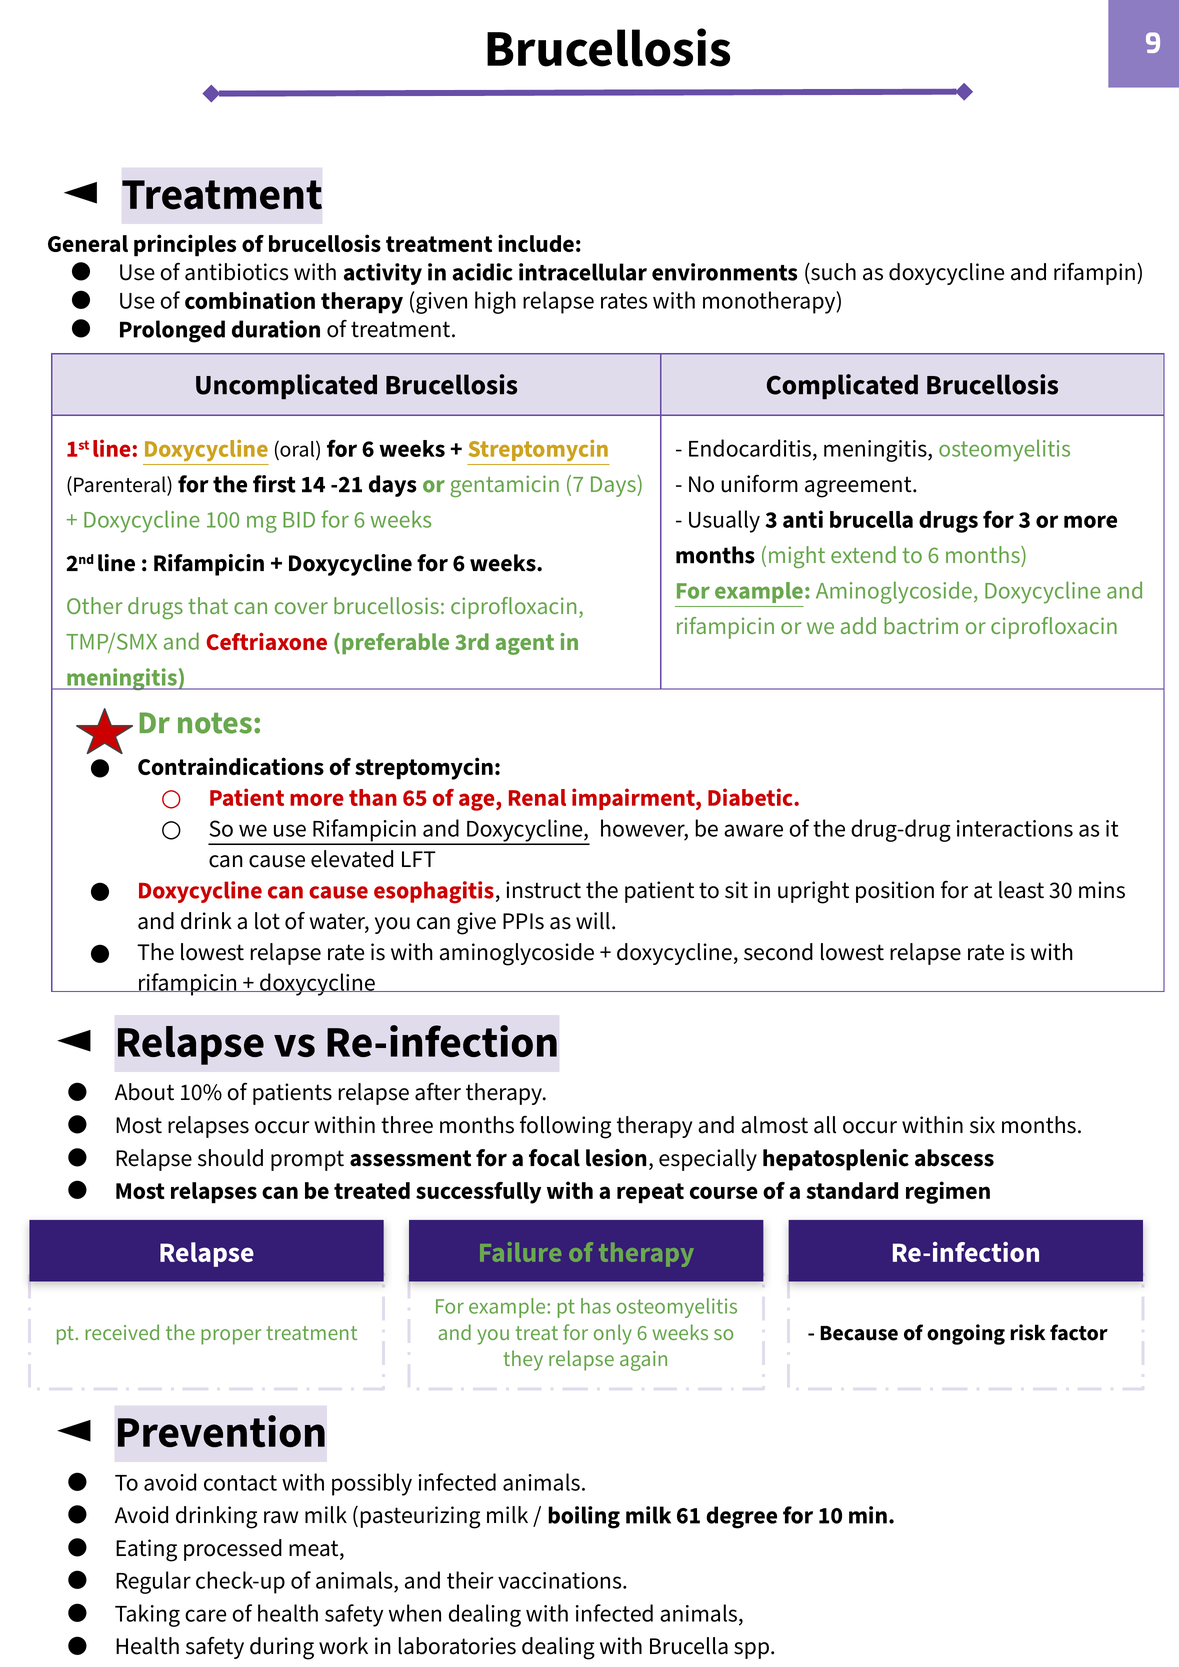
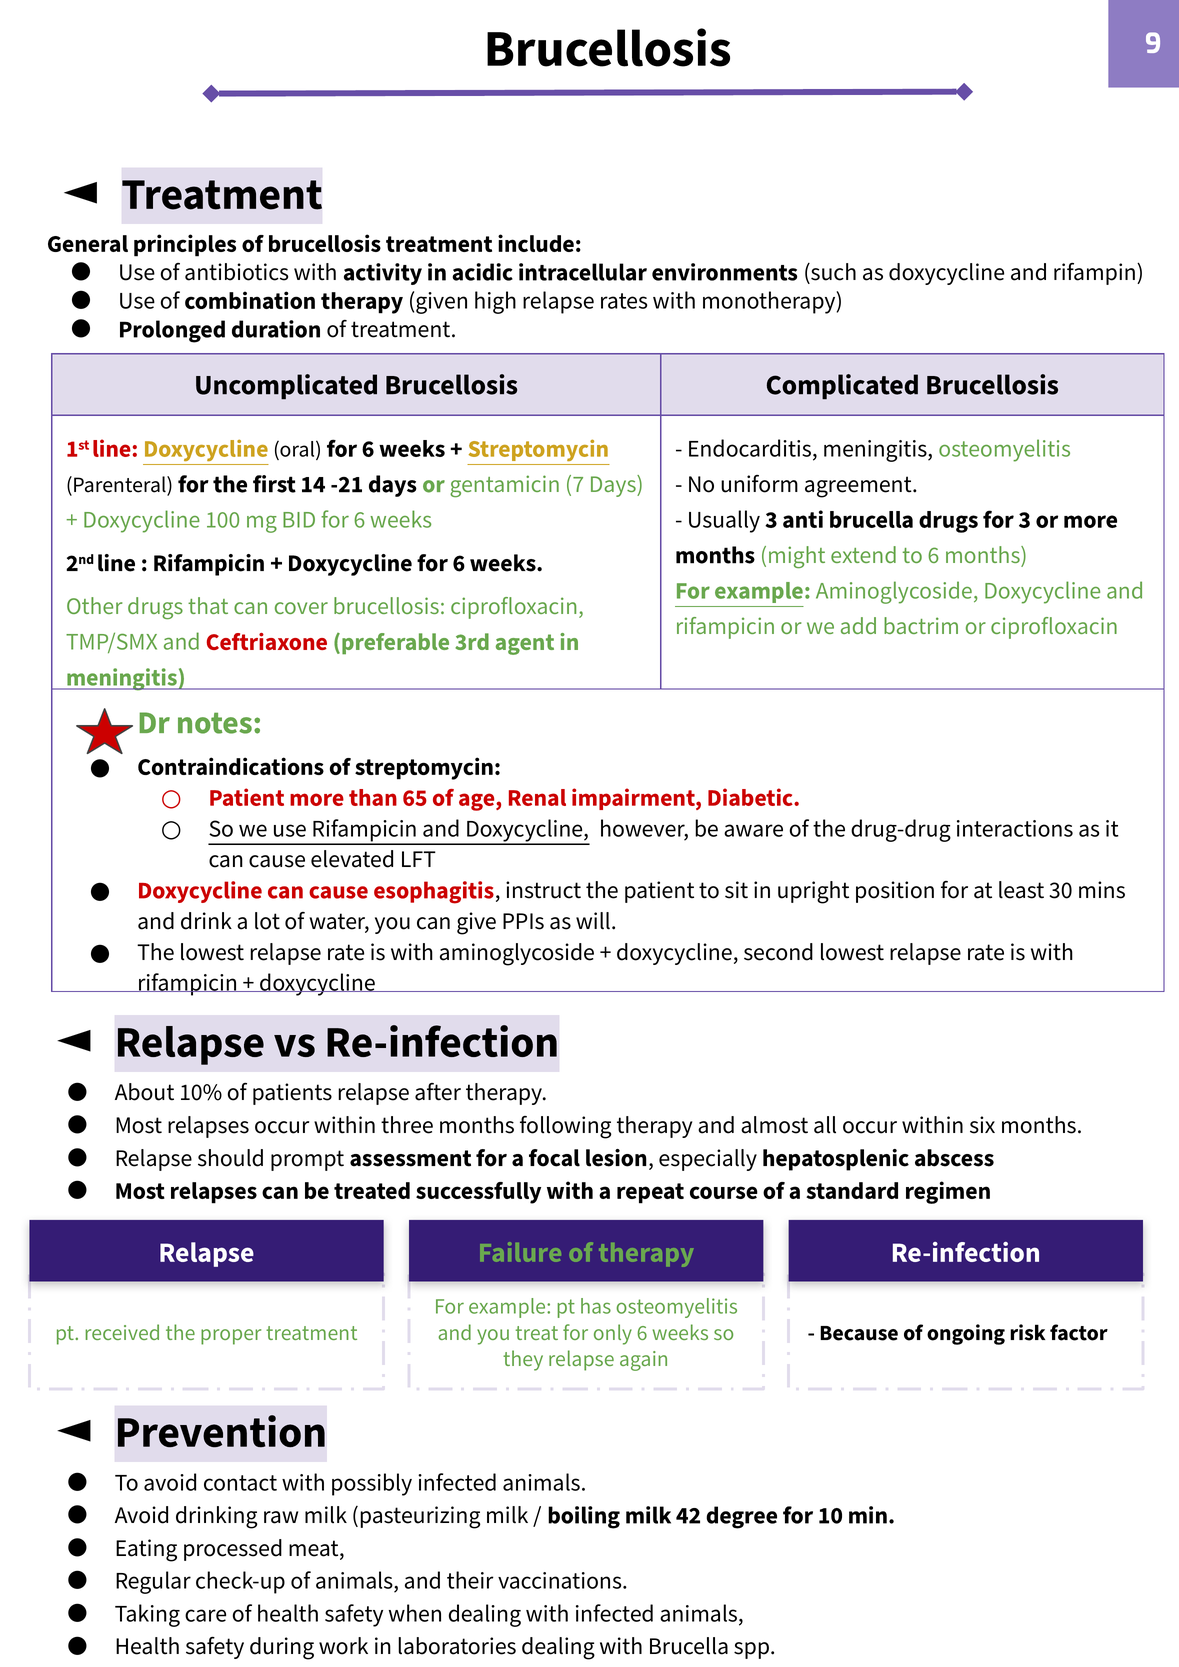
61: 61 -> 42
